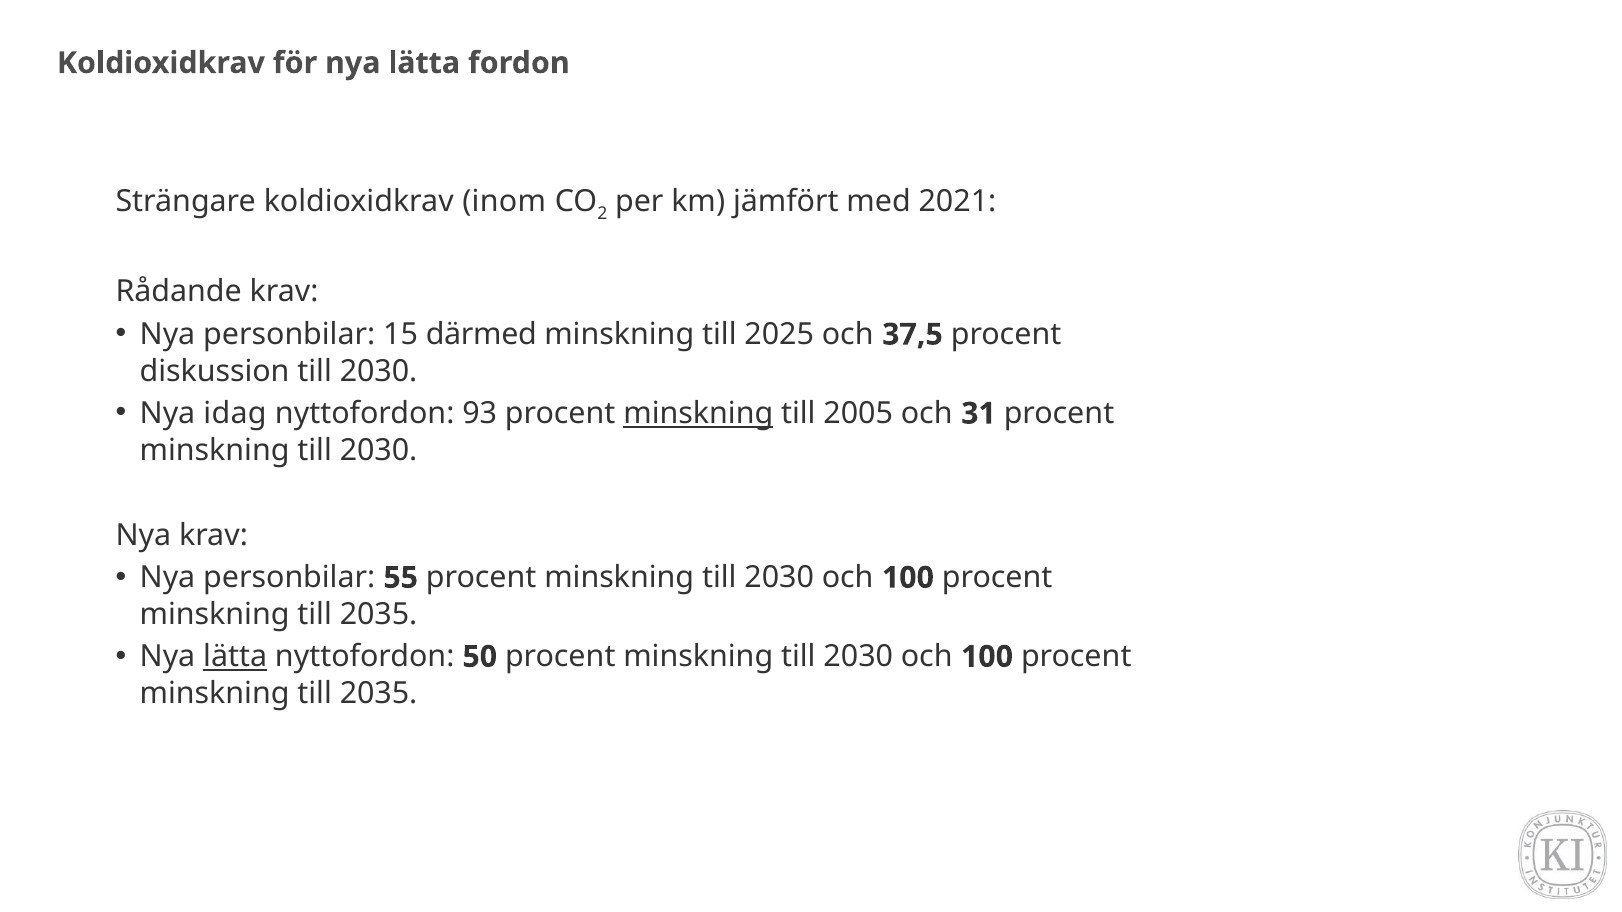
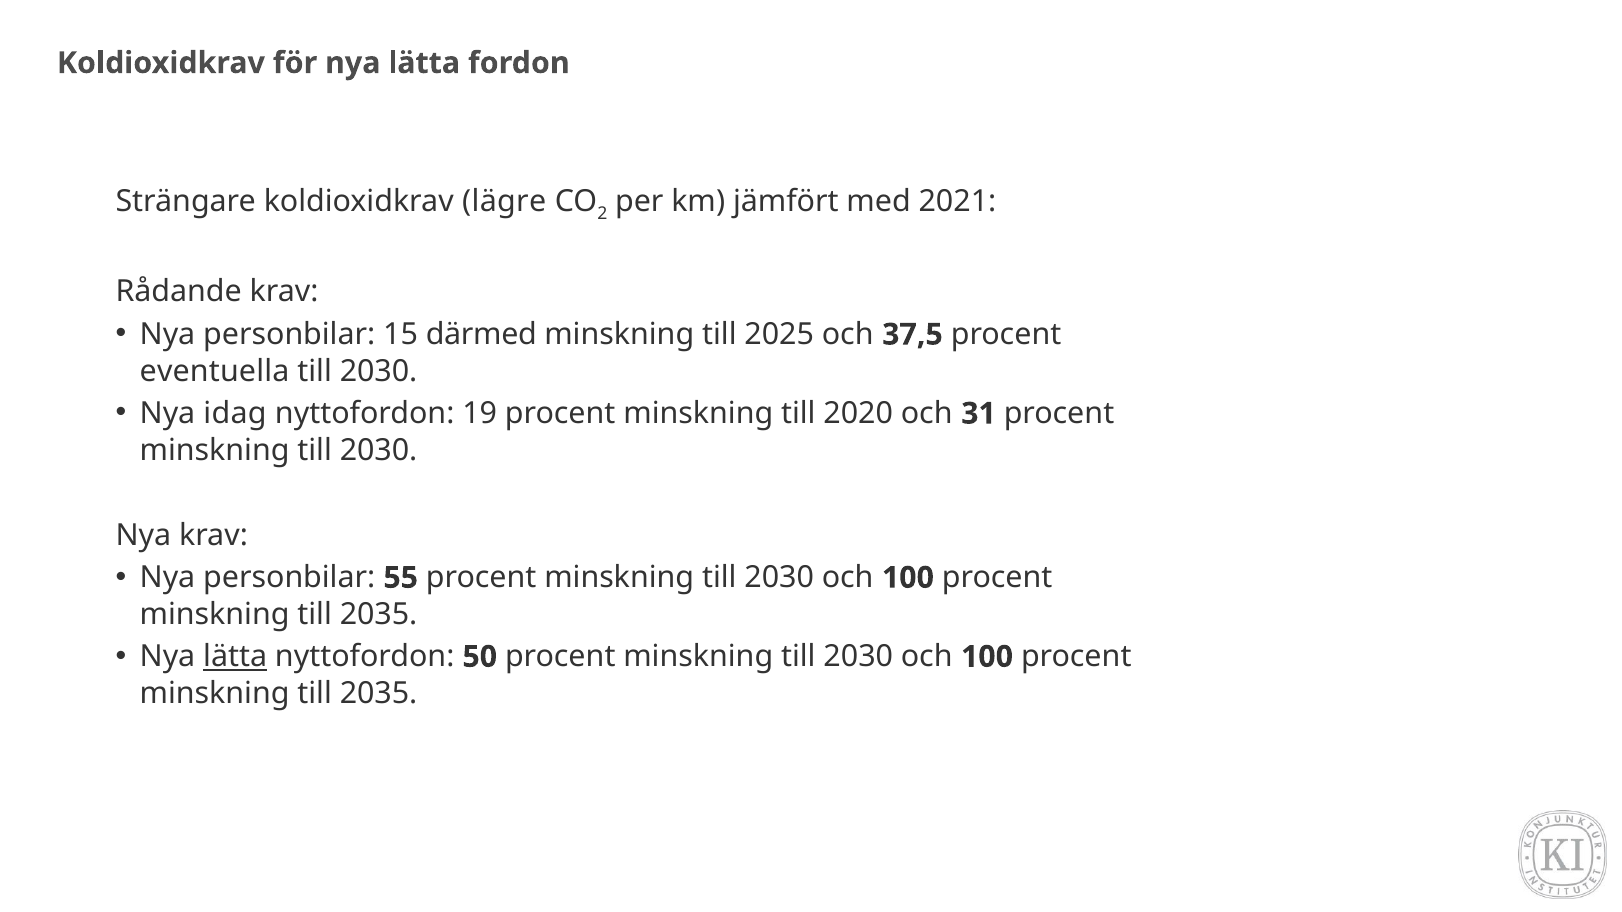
inom: inom -> lägre
diskussion: diskussion -> eventuella
93: 93 -> 19
minskning at (698, 414) underline: present -> none
2005: 2005 -> 2020
